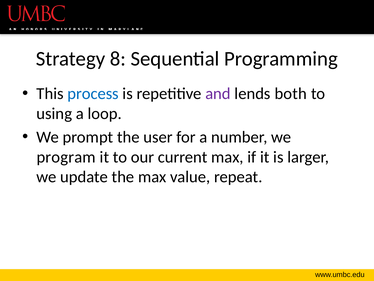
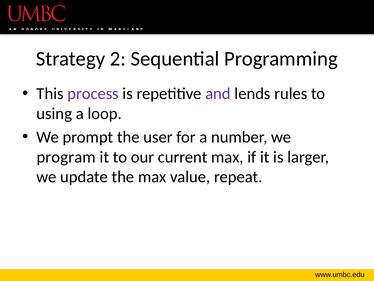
8: 8 -> 2
process colour: blue -> purple
both: both -> rules
